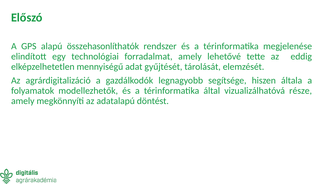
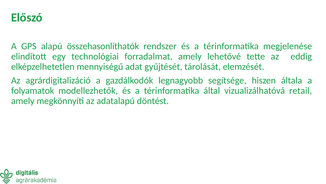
része: része -> retail
